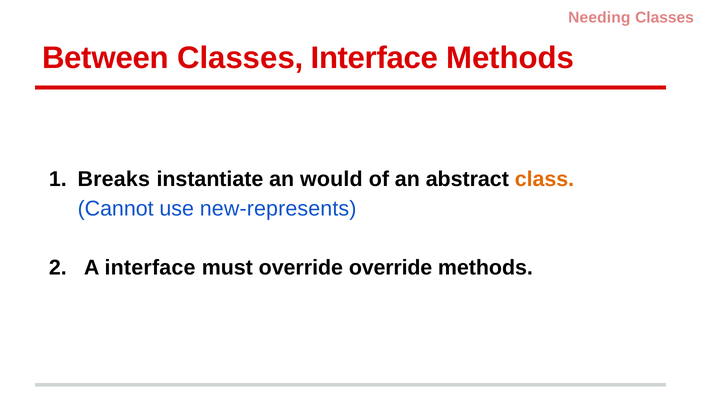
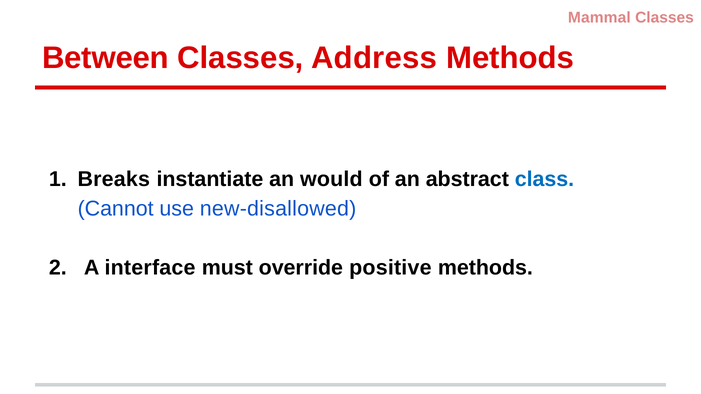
Needing: Needing -> Mammal
Classes Interface: Interface -> Address
class colour: orange -> blue
new-represents: new-represents -> new-disallowed
override override: override -> positive
